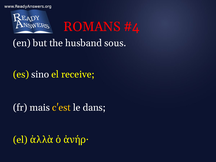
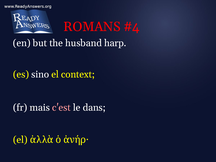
sous: sous -> harp
receive: receive -> context
c'est colour: yellow -> pink
